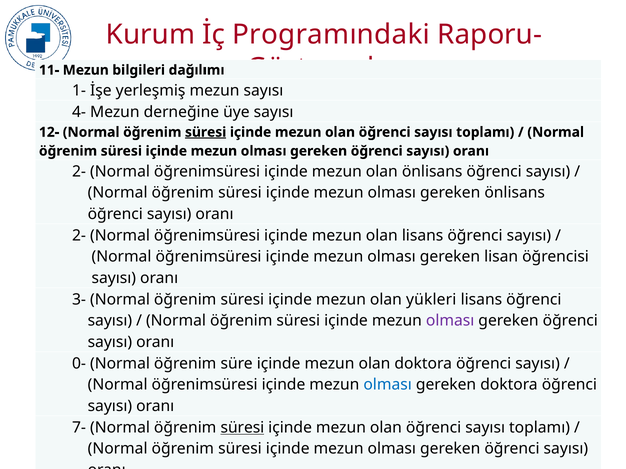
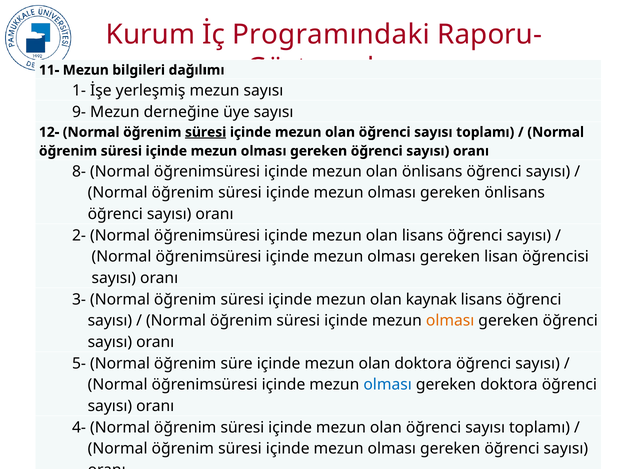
4-: 4- -> 9-
2- at (79, 172): 2- -> 8-
yükleri: yükleri -> kaynak
olması at (450, 321) colour: purple -> orange
0-: 0- -> 5-
7-: 7- -> 4-
süresi at (242, 428) underline: present -> none
